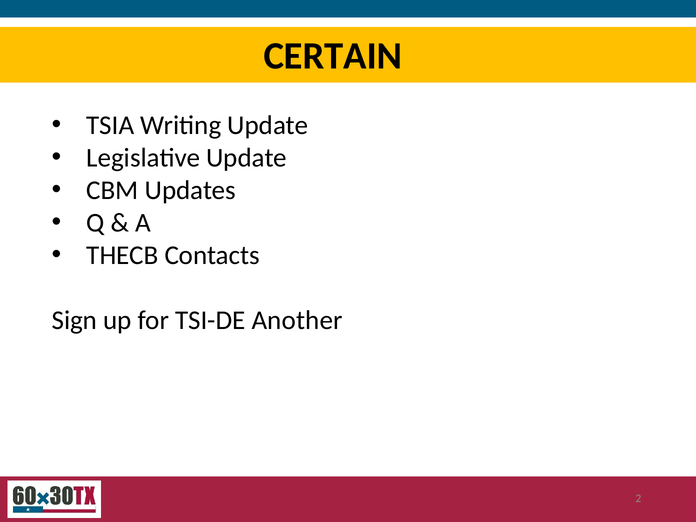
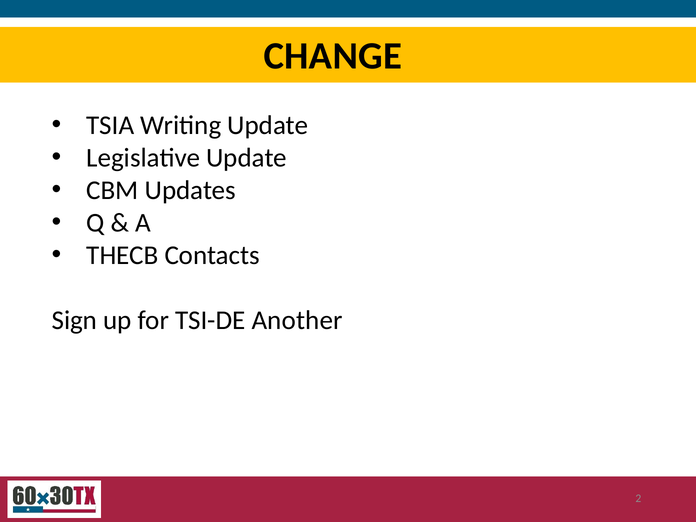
CERTAIN: CERTAIN -> CHANGE
